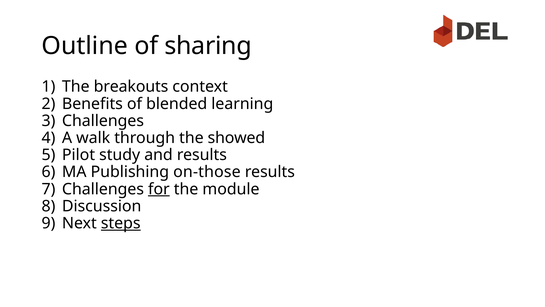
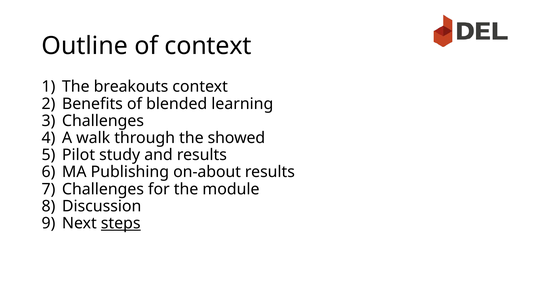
of sharing: sharing -> context
on-those: on-those -> on-about
for underline: present -> none
